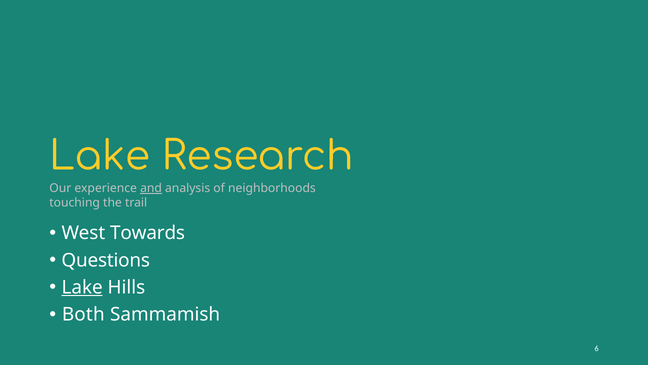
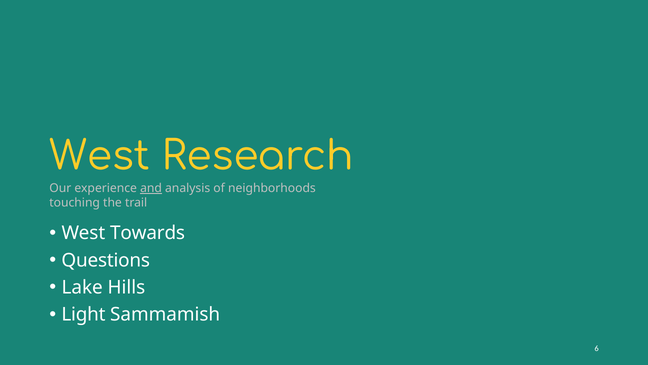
Lake at (100, 156): Lake -> West
Lake at (82, 287) underline: present -> none
Both: Both -> Light
